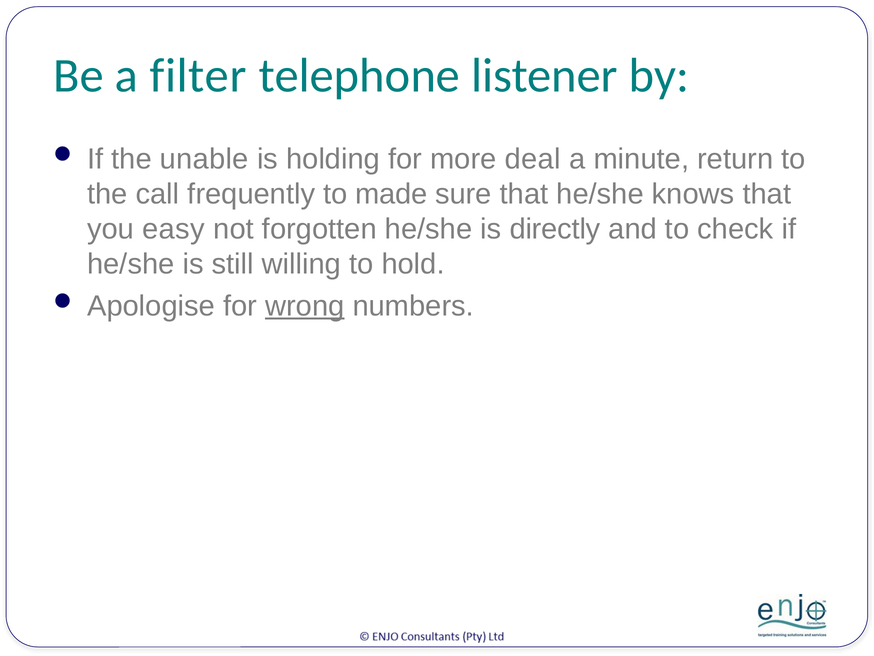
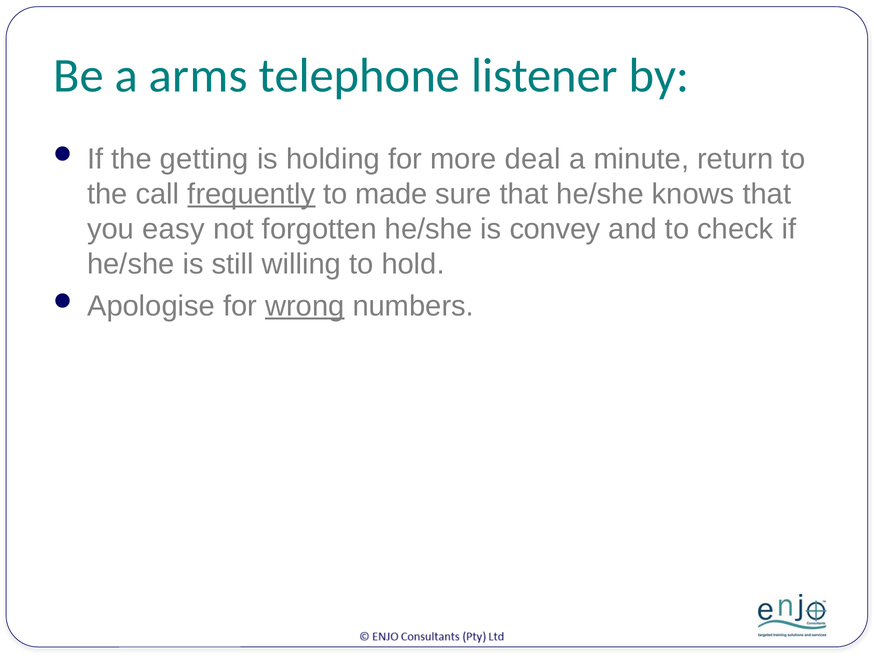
filter: filter -> arms
unable: unable -> getting
frequently underline: none -> present
directly: directly -> convey
